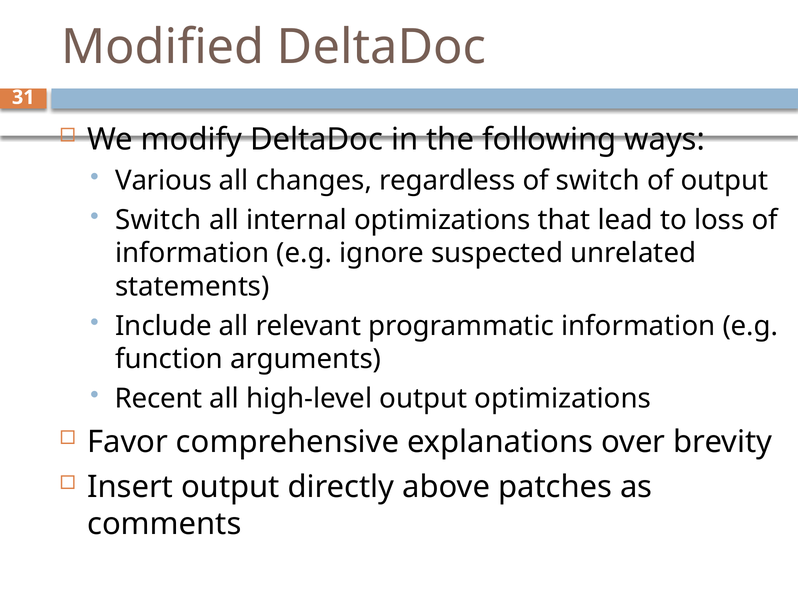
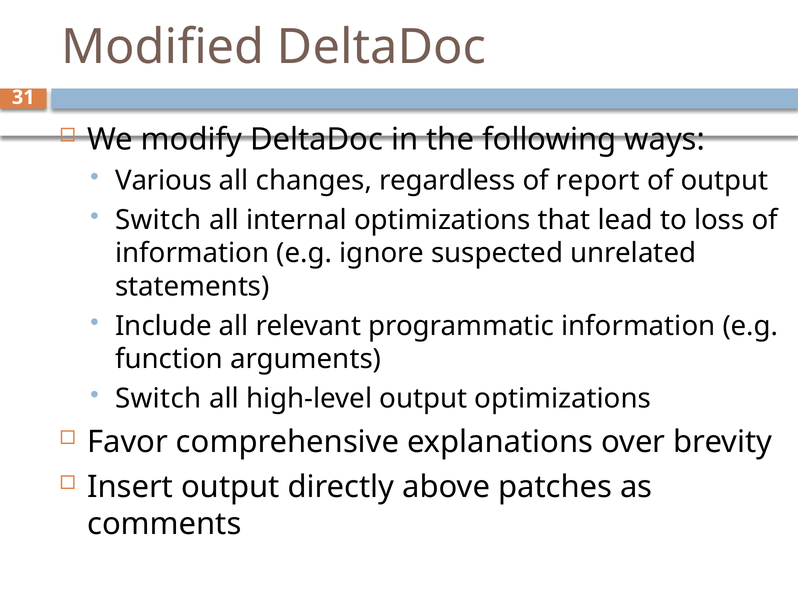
of switch: switch -> report
Recent at (159, 398): Recent -> Switch
